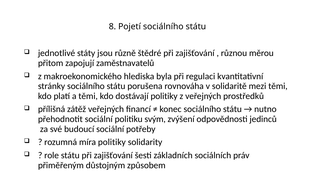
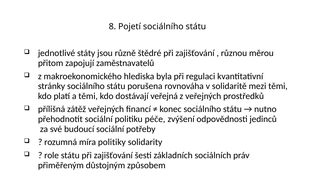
dostávají politiky: politiky -> veřejná
svým: svým -> péče
